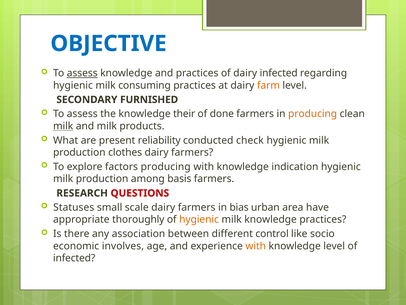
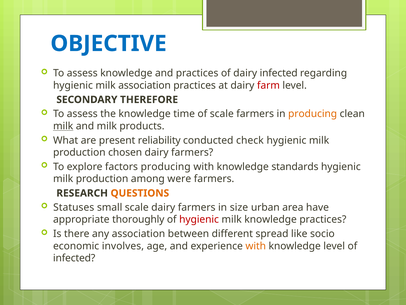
assess at (82, 73) underline: present -> none
milk consuming: consuming -> association
farm colour: orange -> red
FURNISHED: FURNISHED -> THEREFORE
their: their -> time
of done: done -> scale
clothes: clothes -> chosen
indication: indication -> standards
basis: basis -> were
QUESTIONS colour: red -> orange
bias: bias -> size
hygienic at (199, 219) colour: orange -> red
control: control -> spread
